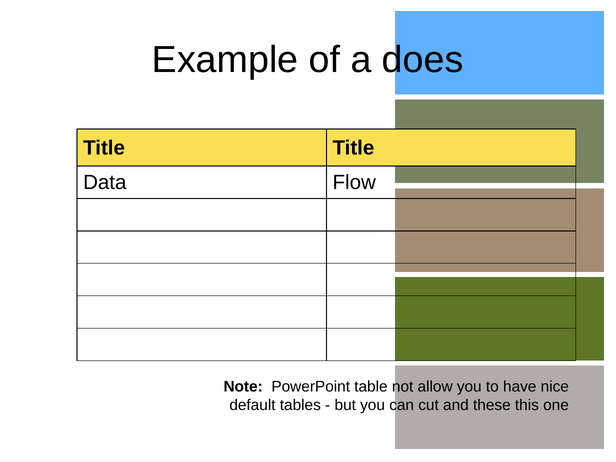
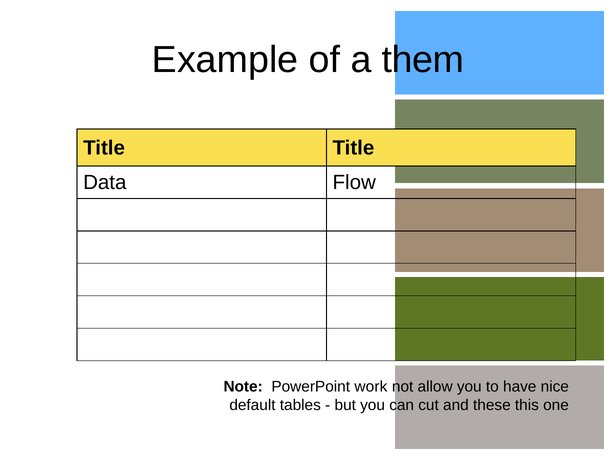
does: does -> them
table: table -> work
